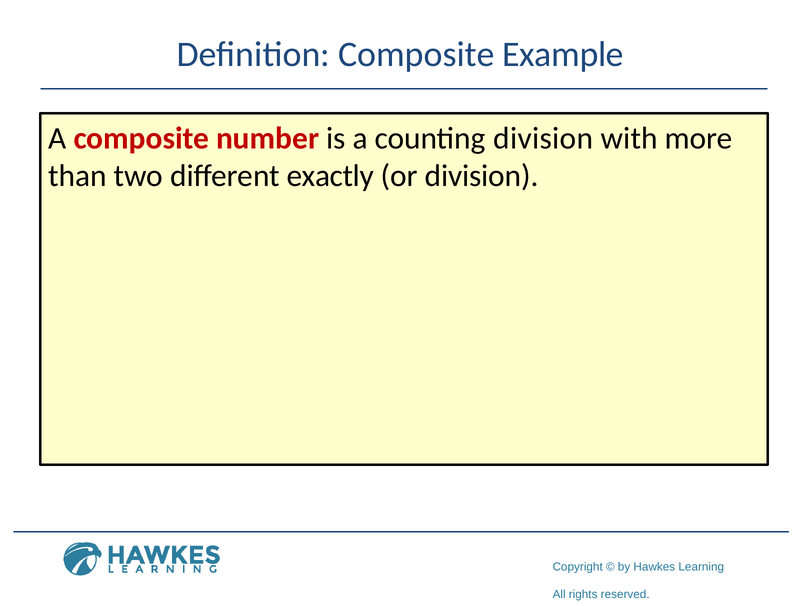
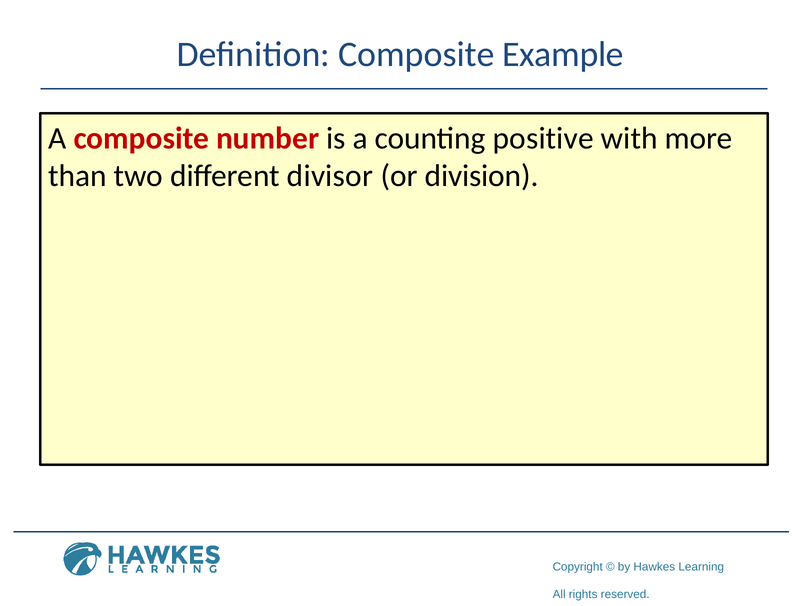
counting division: division -> positive
exactly: exactly -> divisor
